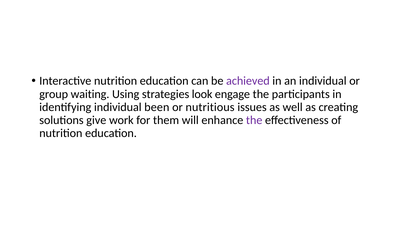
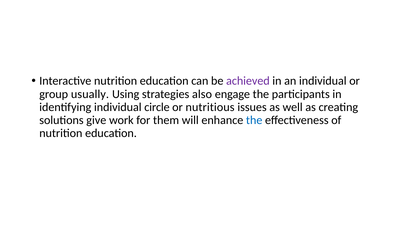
waiting: waiting -> usually
look: look -> also
been: been -> circle
the at (254, 120) colour: purple -> blue
